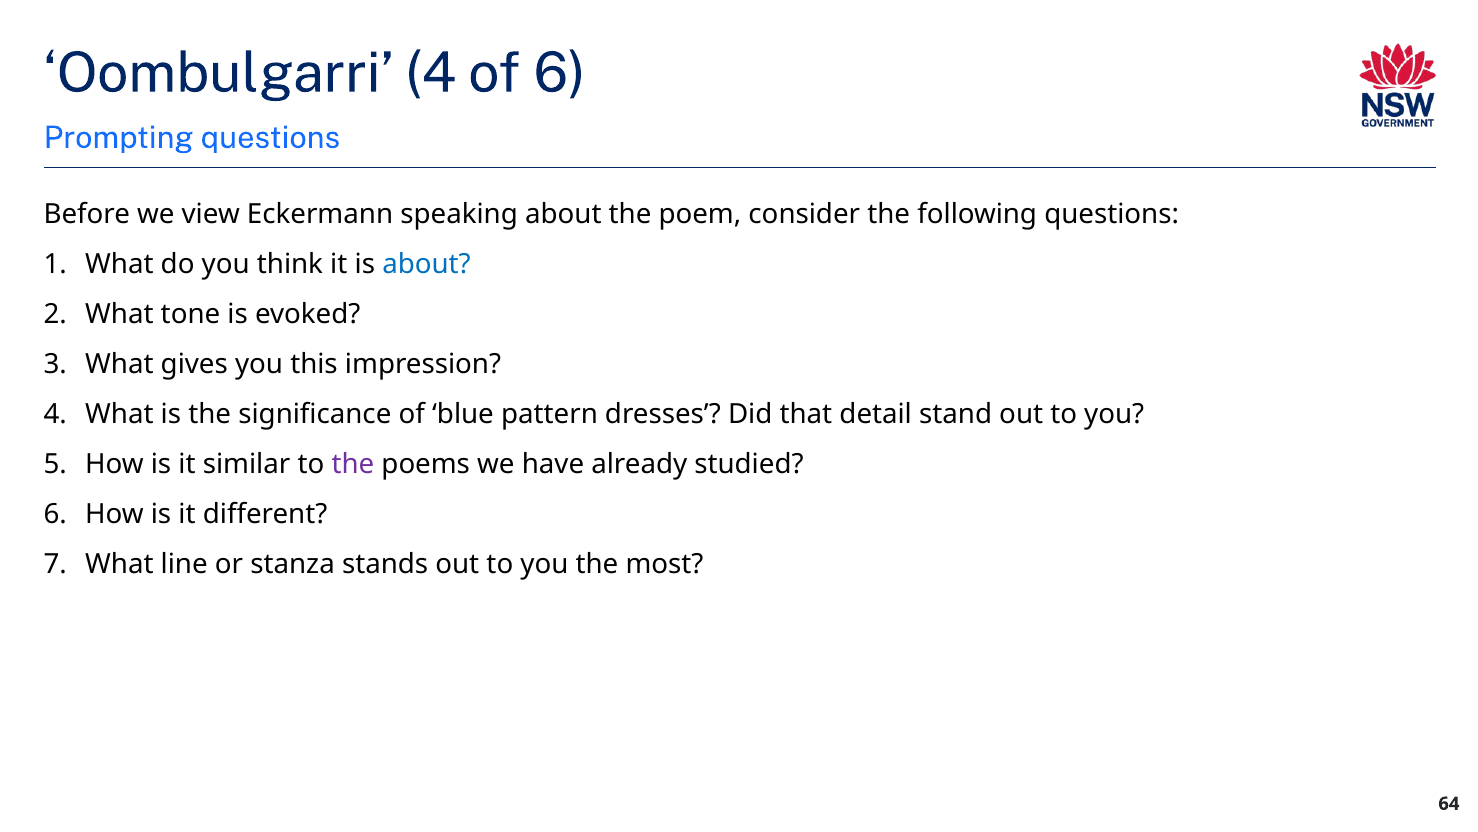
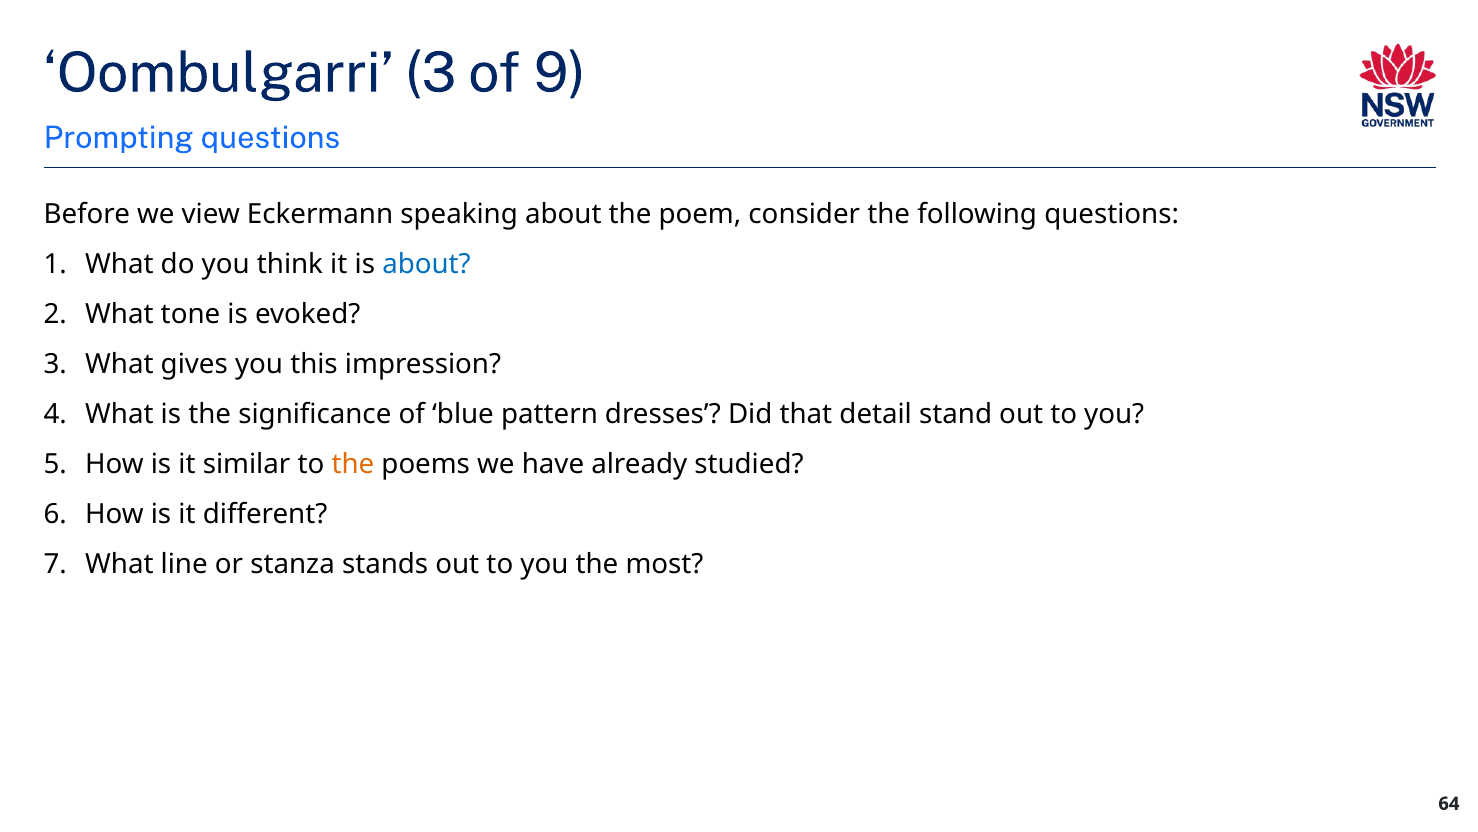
Oombulgarri 4: 4 -> 3
of 6: 6 -> 9
the at (353, 464) colour: purple -> orange
